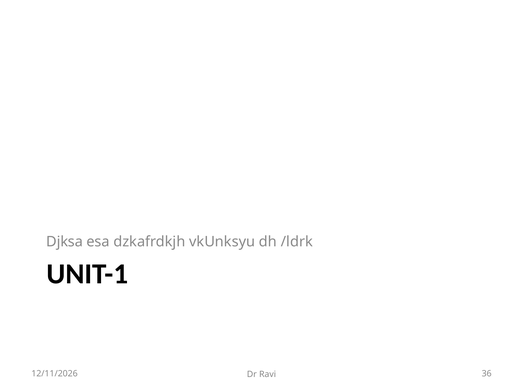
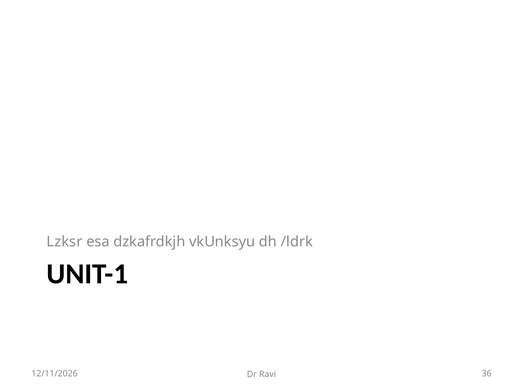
Djksa: Djksa -> Lzksr
